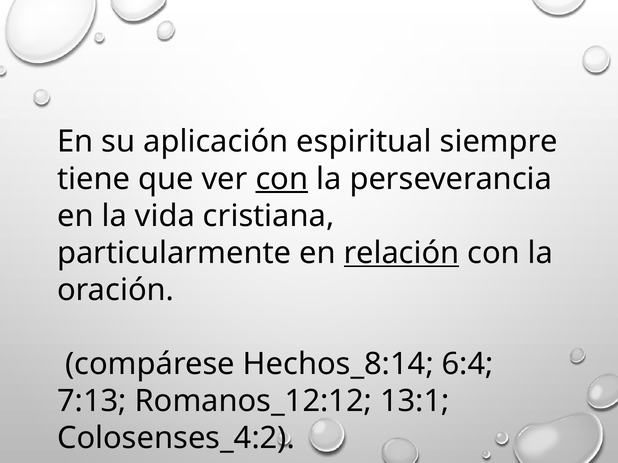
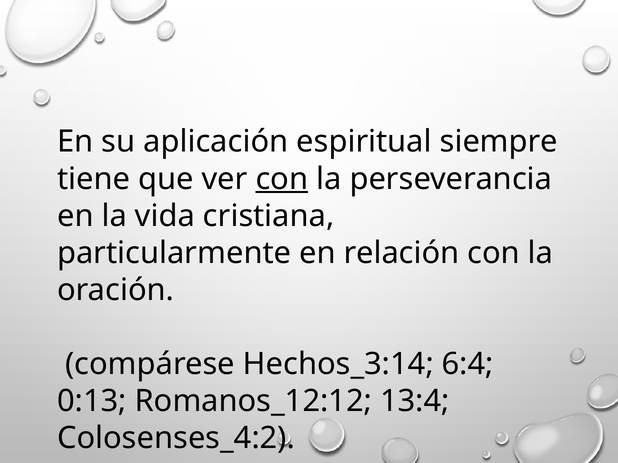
relación underline: present -> none
Hechos_8:14: Hechos_8:14 -> Hechos_3:14
7:13: 7:13 -> 0:13
13:1: 13:1 -> 13:4
